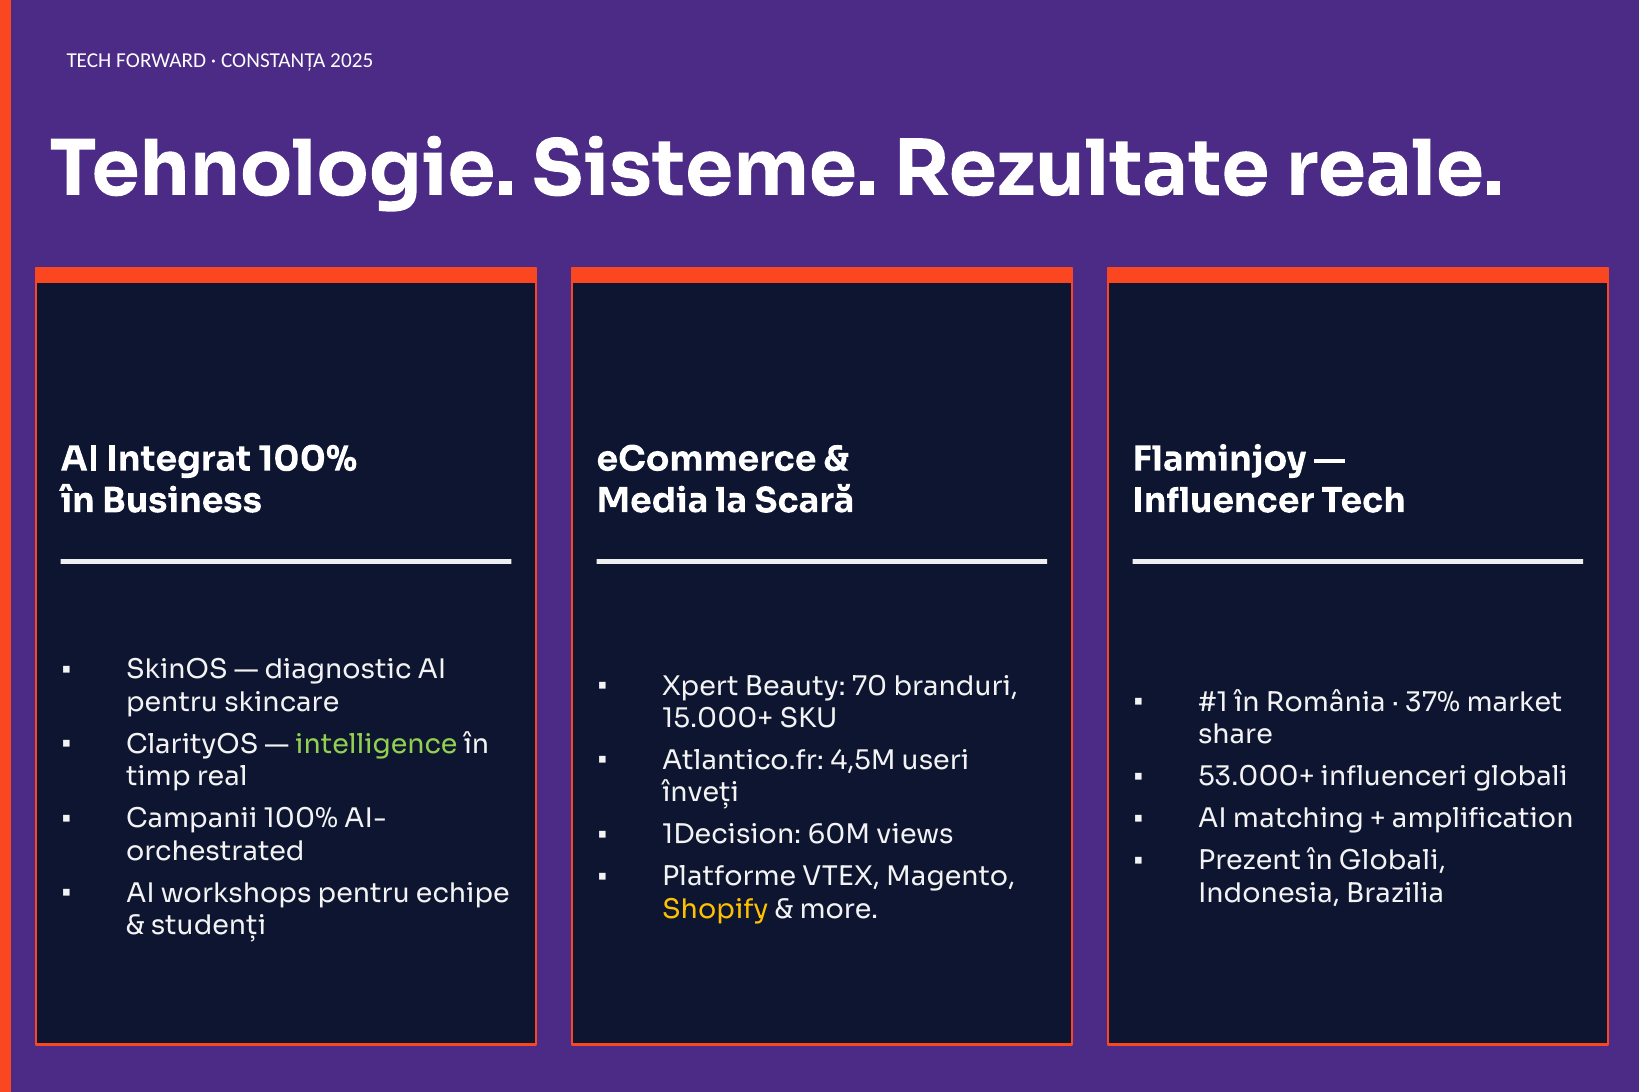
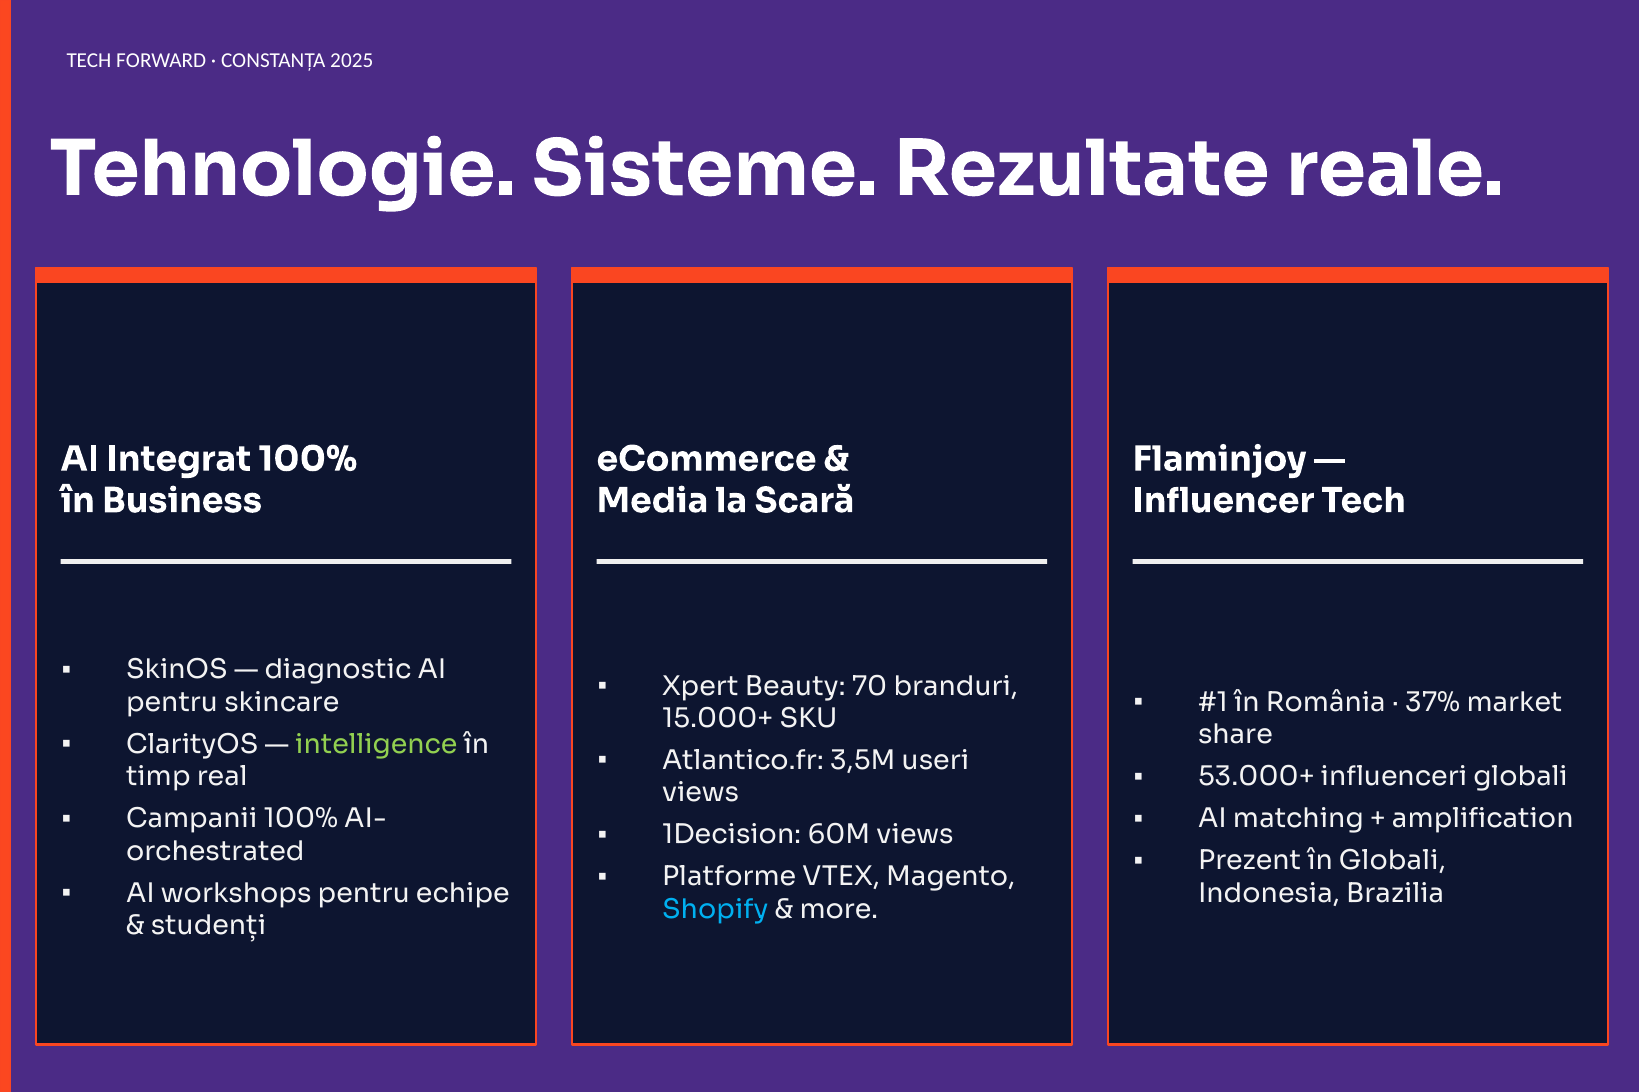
4,5M: 4,5M -> 3,5M
înveți at (701, 793): înveți -> views
Shopify colour: yellow -> light blue
